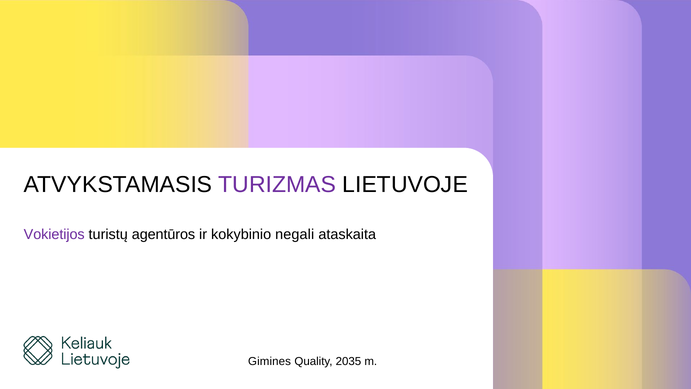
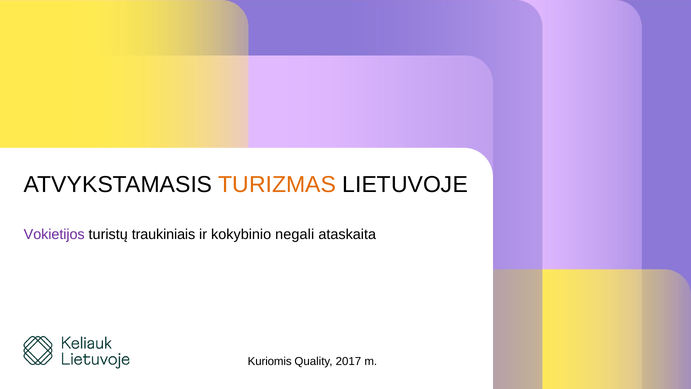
TURIZMAS colour: purple -> orange
agentūros: agentūros -> traukiniais
Gimines: Gimines -> Kuriomis
2035: 2035 -> 2017
